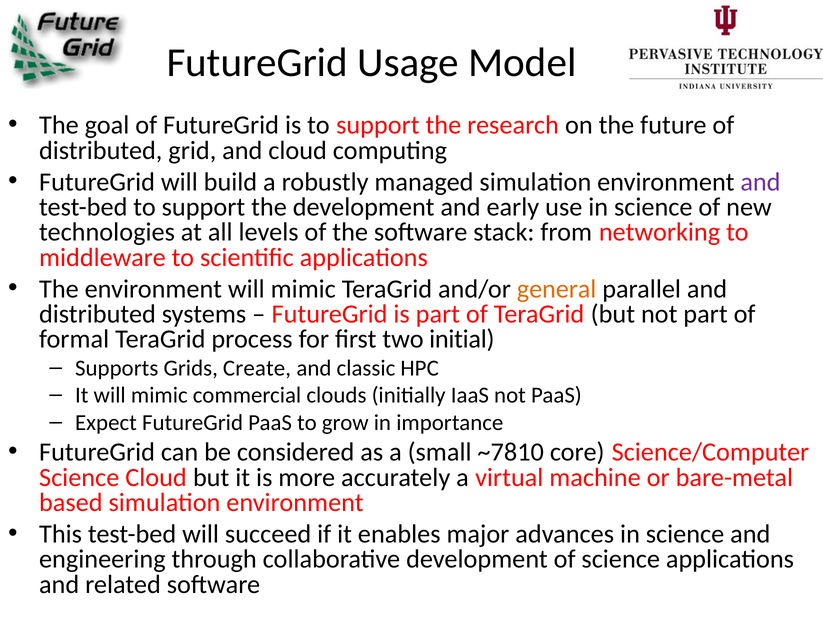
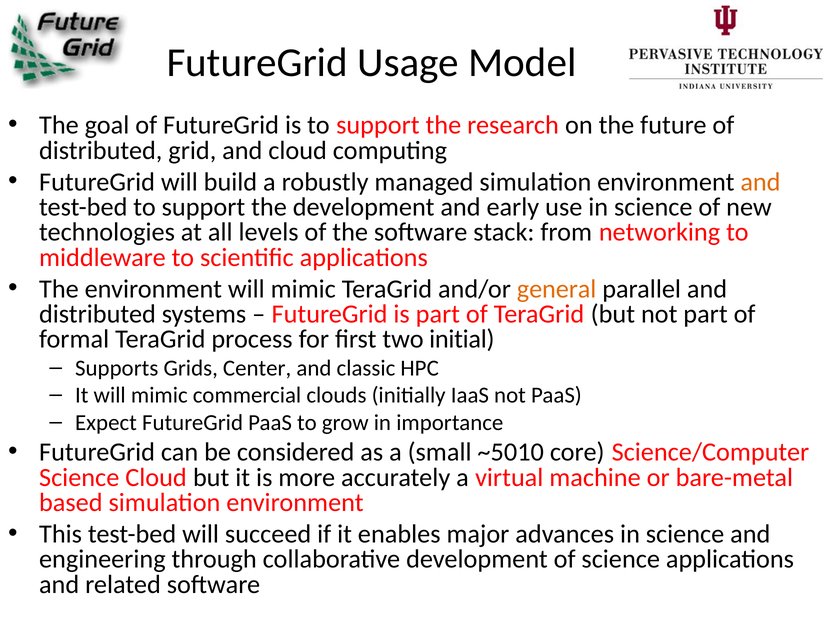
and at (760, 182) colour: purple -> orange
Create: Create -> Center
~7810: ~7810 -> ~5010
